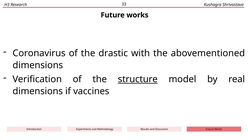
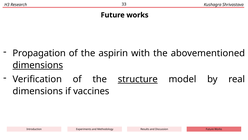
Coronavirus: Coronavirus -> Propagation
drastic: drastic -> aspirin
dimensions at (38, 65) underline: none -> present
